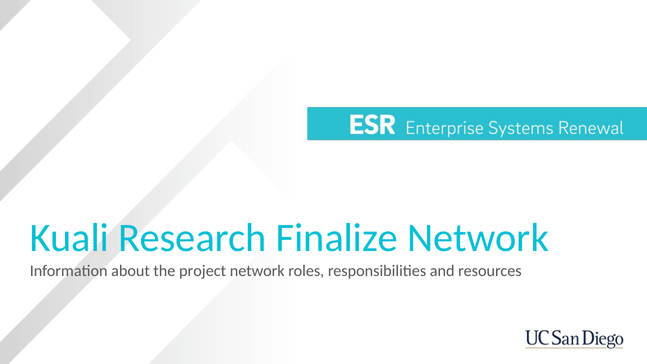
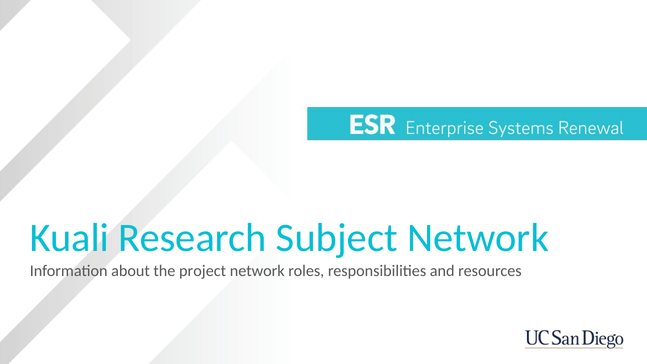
Finalize: Finalize -> Subject
